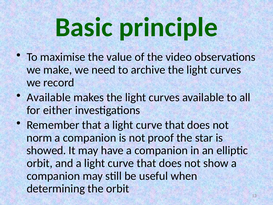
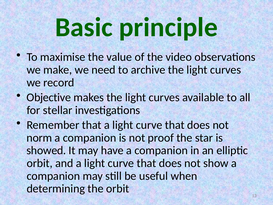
Available at (49, 97): Available -> Objective
either: either -> stellar
